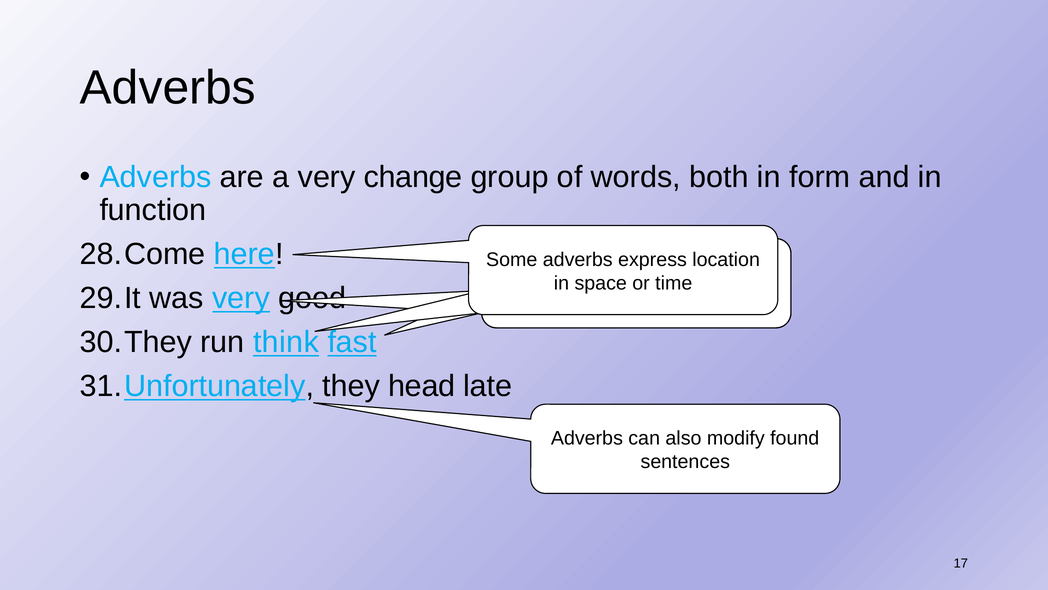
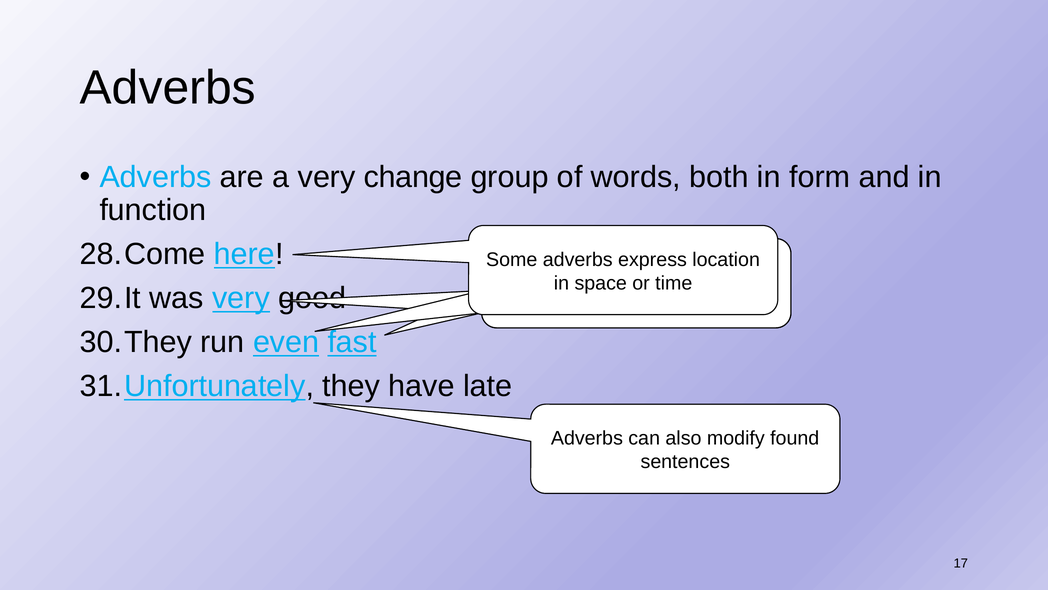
think: think -> even
head: head -> have
